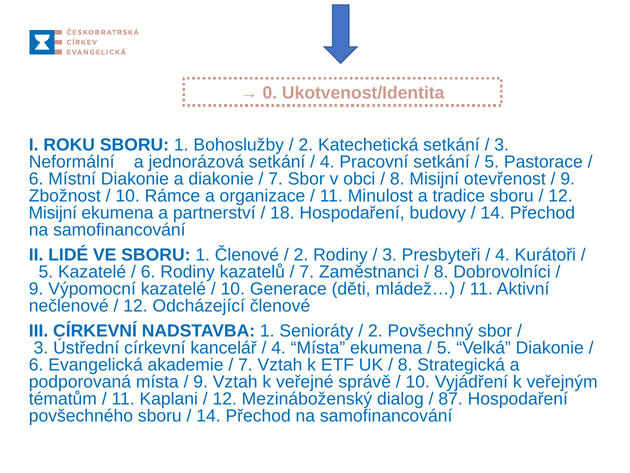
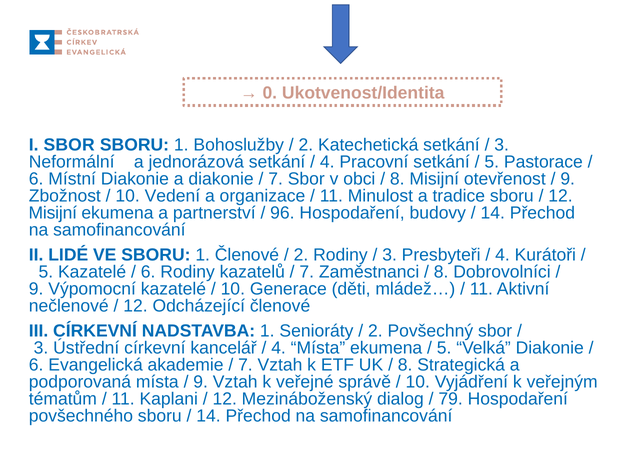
I ROKU: ROKU -> SBOR
Rámce: Rámce -> Vedení
18: 18 -> 96
87: 87 -> 79
